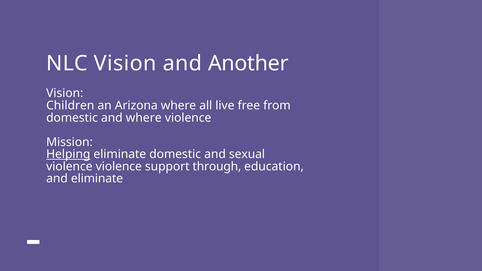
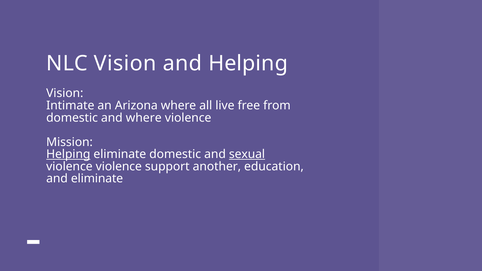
and Another: Another -> Helping
Children: Children -> Intimate
sexual underline: none -> present
through: through -> another
